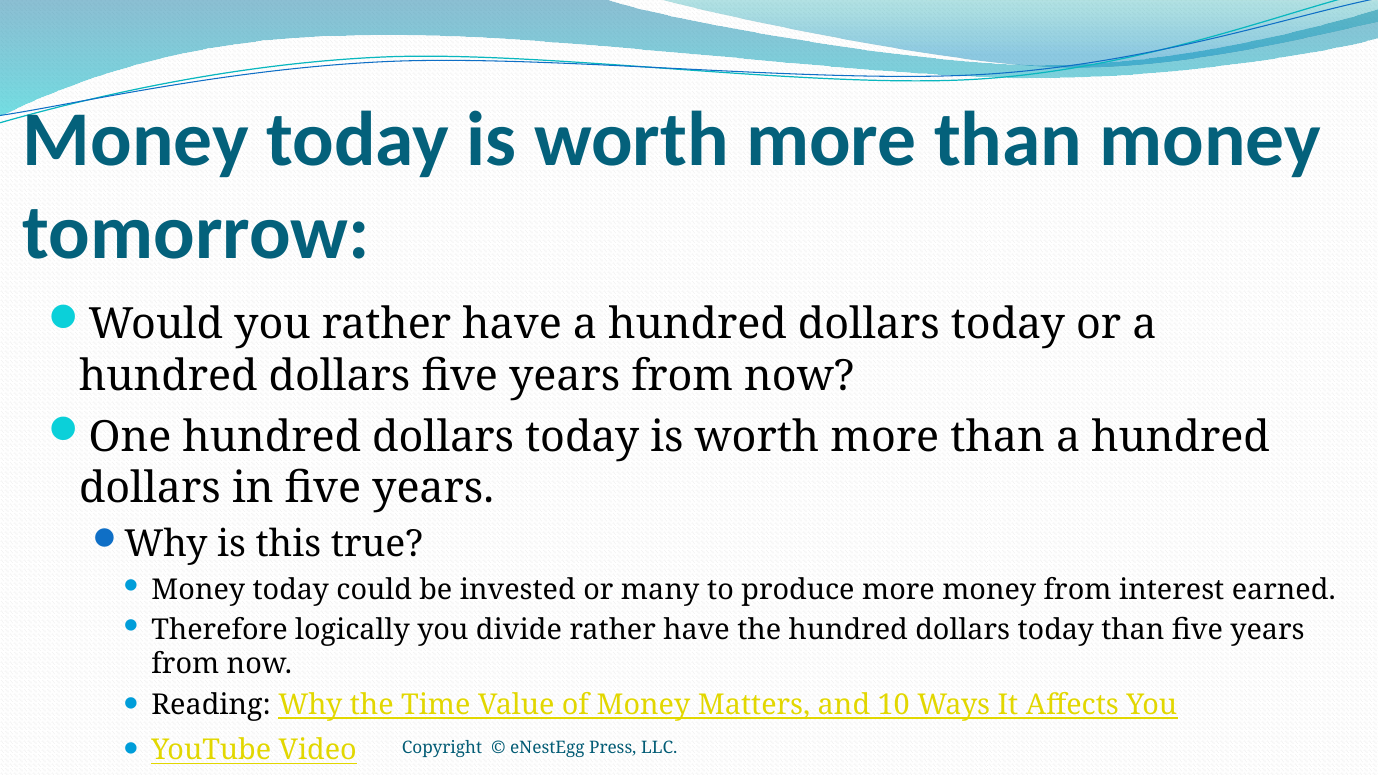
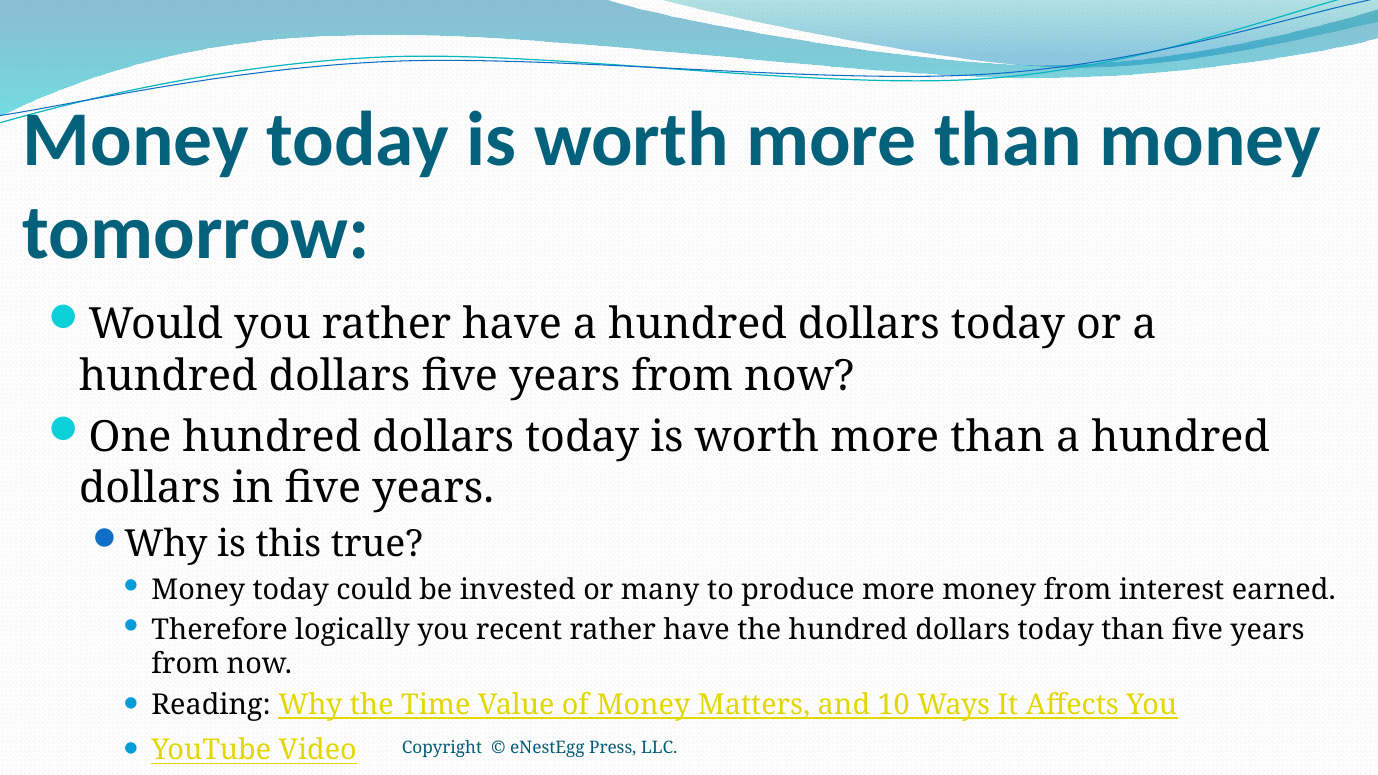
divide: divide -> recent
